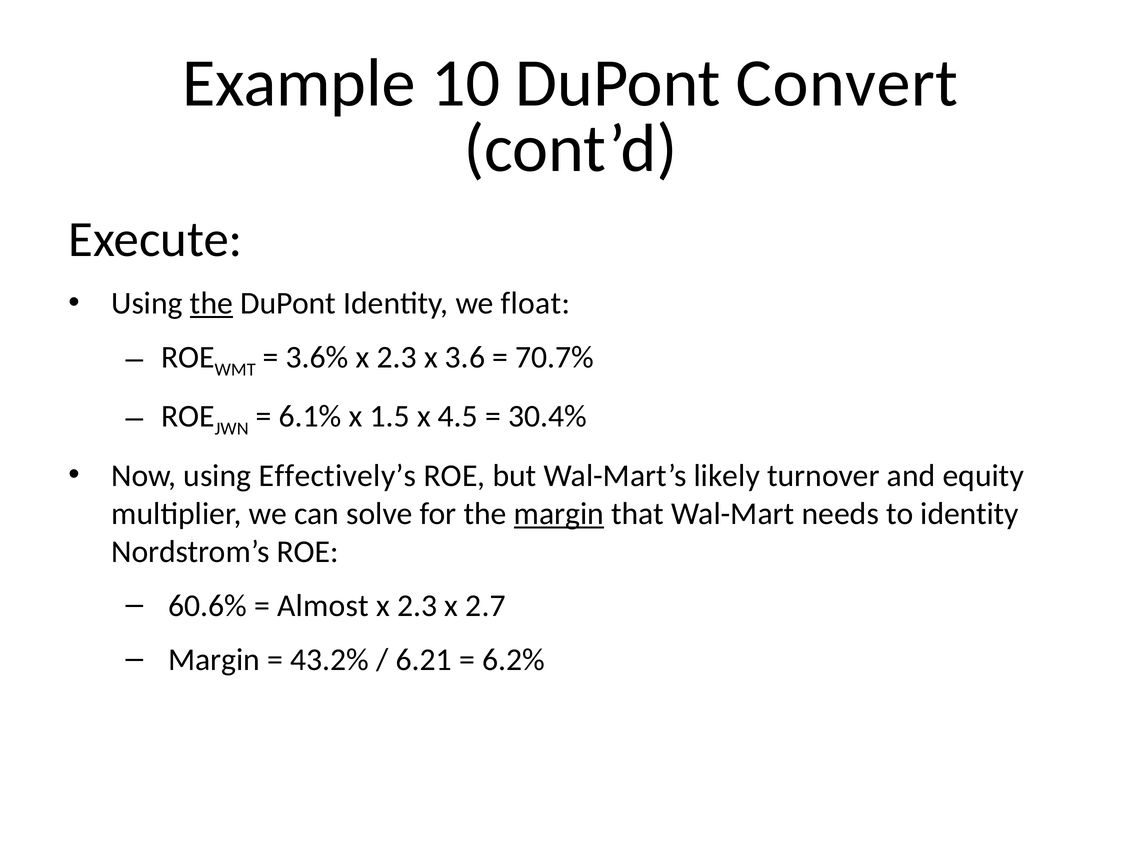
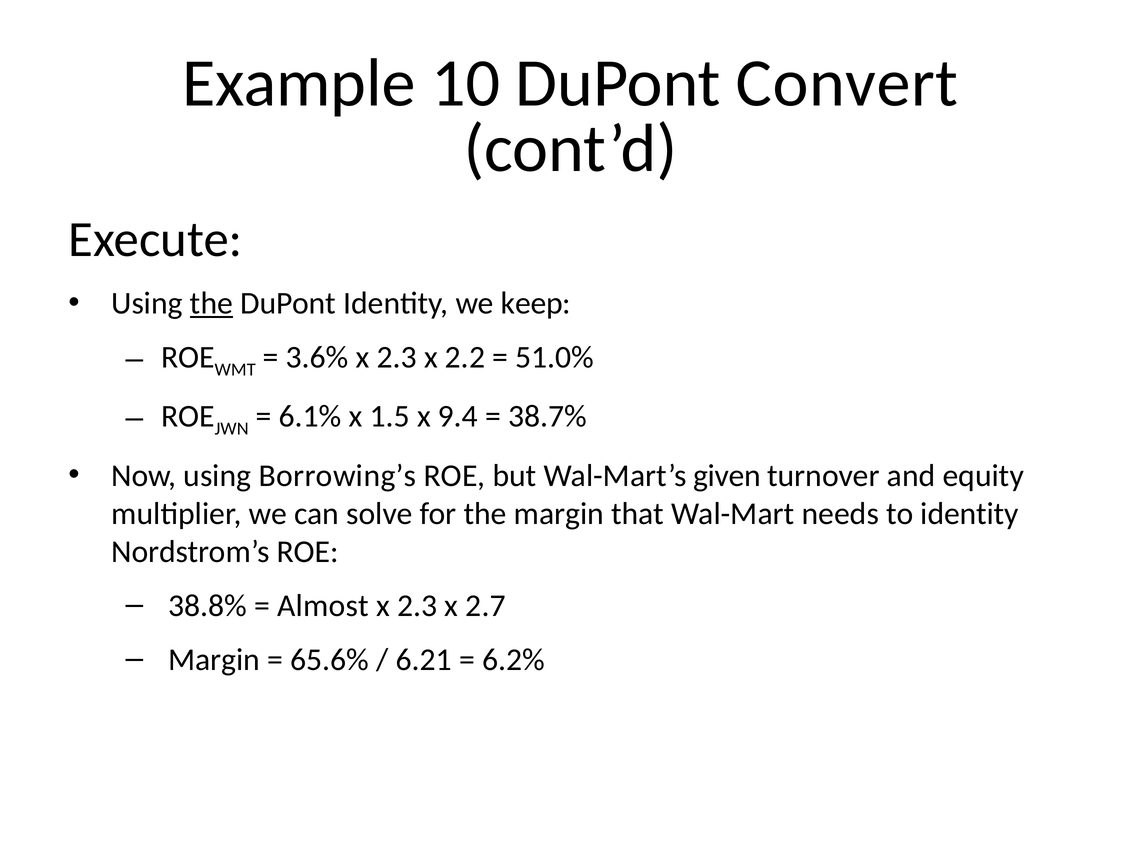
float: float -> keep
3.6: 3.6 -> 2.2
70.7%: 70.7% -> 51.0%
4.5: 4.5 -> 9.4
30.4%: 30.4% -> 38.7%
Effectively’s: Effectively’s -> Borrowing’s
likely: likely -> given
margin at (559, 514) underline: present -> none
60.6%: 60.6% -> 38.8%
43.2%: 43.2% -> 65.6%
